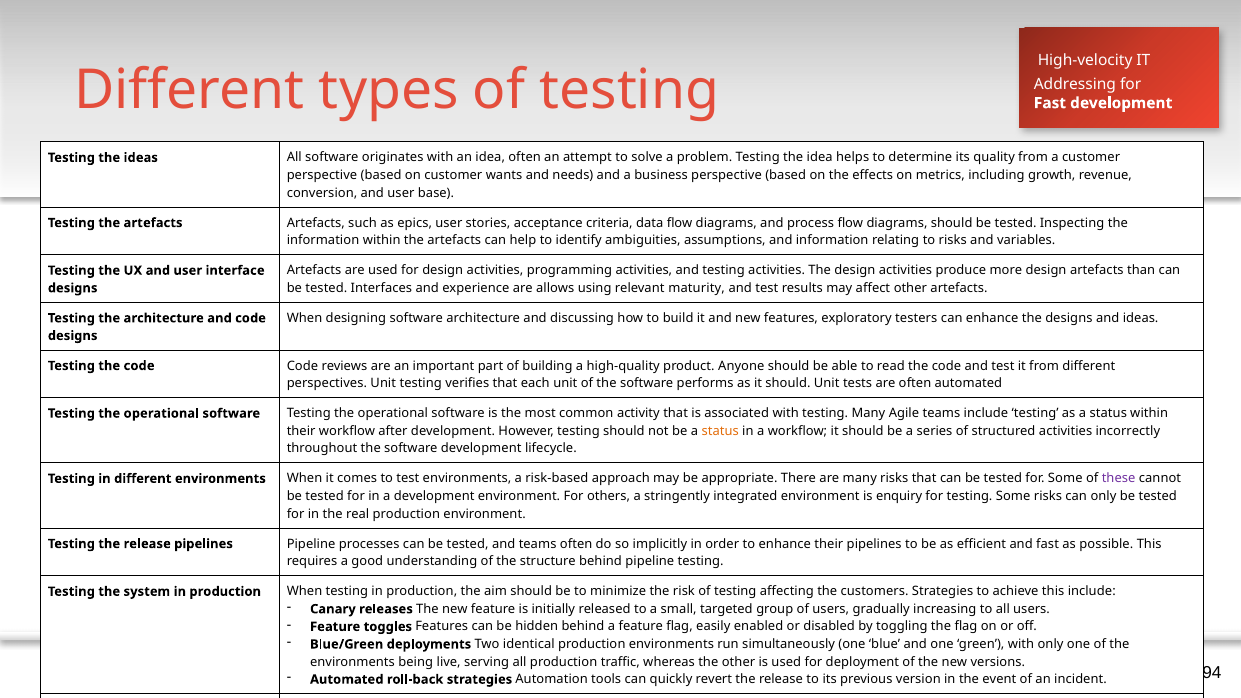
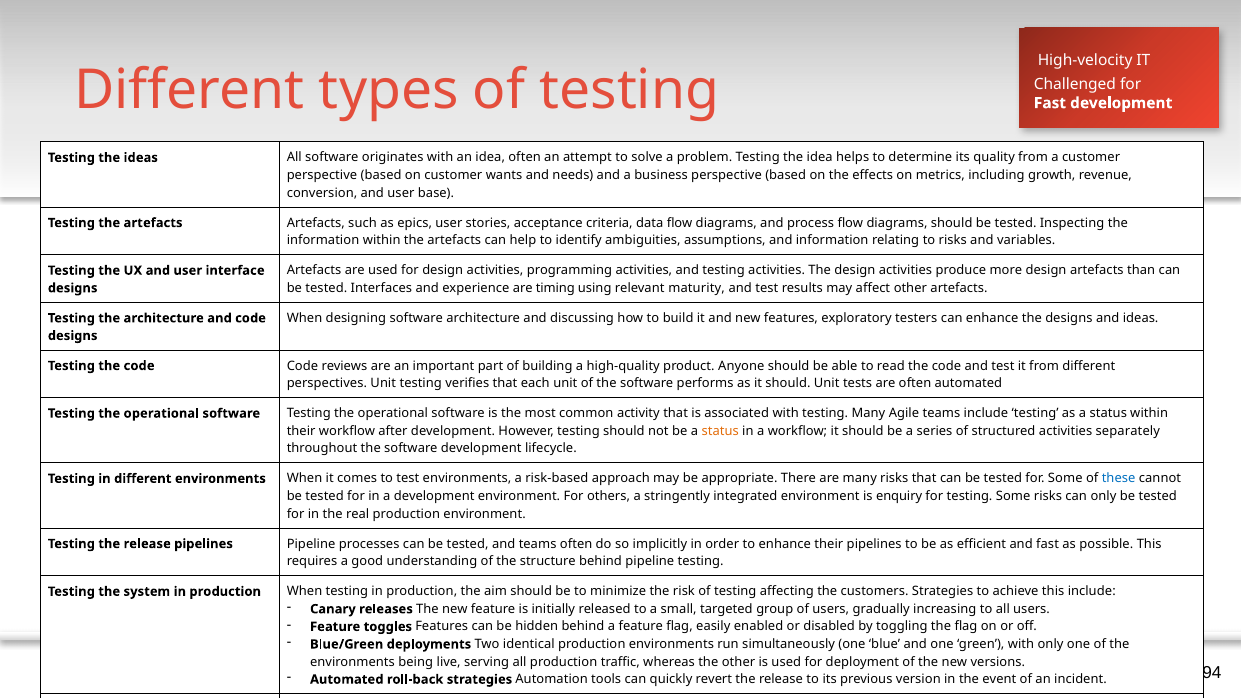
Addressing: Addressing -> Challenged
allows: allows -> timing
incorrectly: incorrectly -> separately
these colour: purple -> blue
